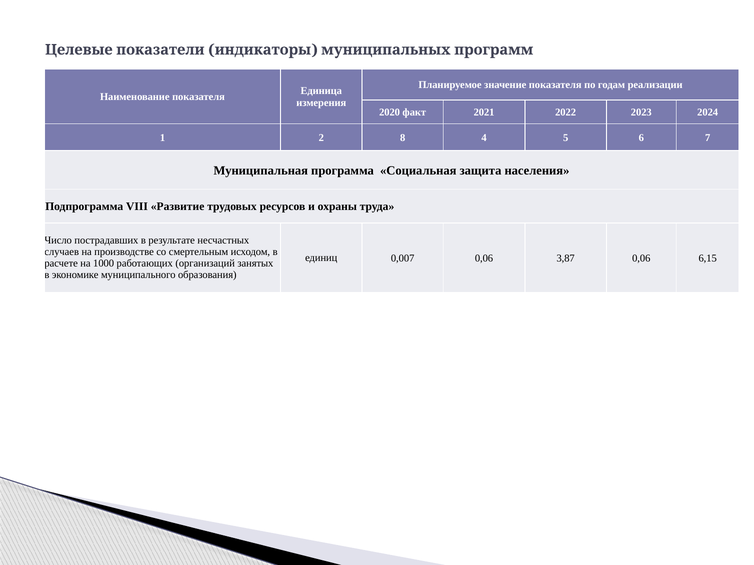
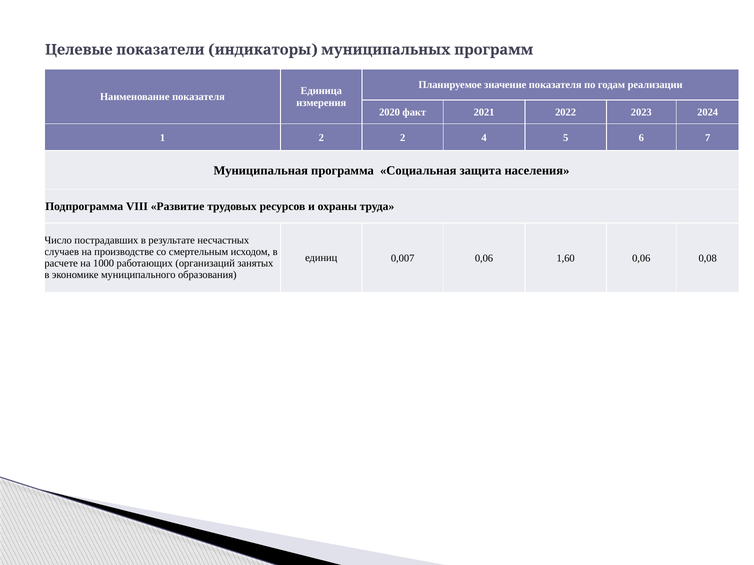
2 8: 8 -> 2
3,87: 3,87 -> 1,60
6,15: 6,15 -> 0,08
